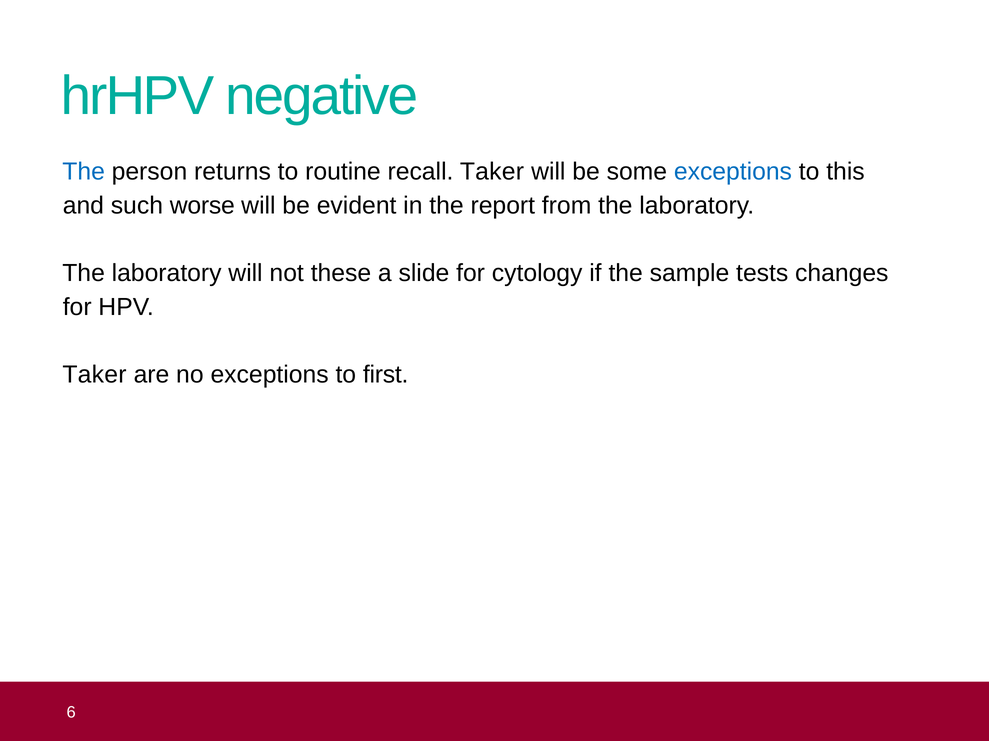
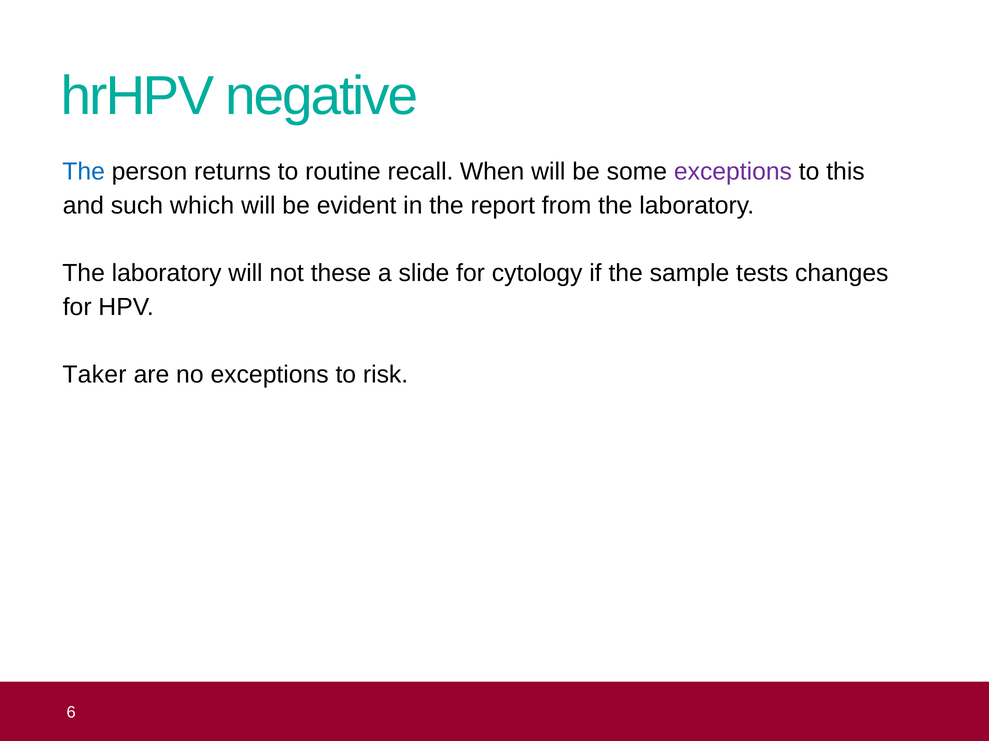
recall Taker: Taker -> When
exceptions at (733, 172) colour: blue -> purple
worse: worse -> which
first: first -> risk
